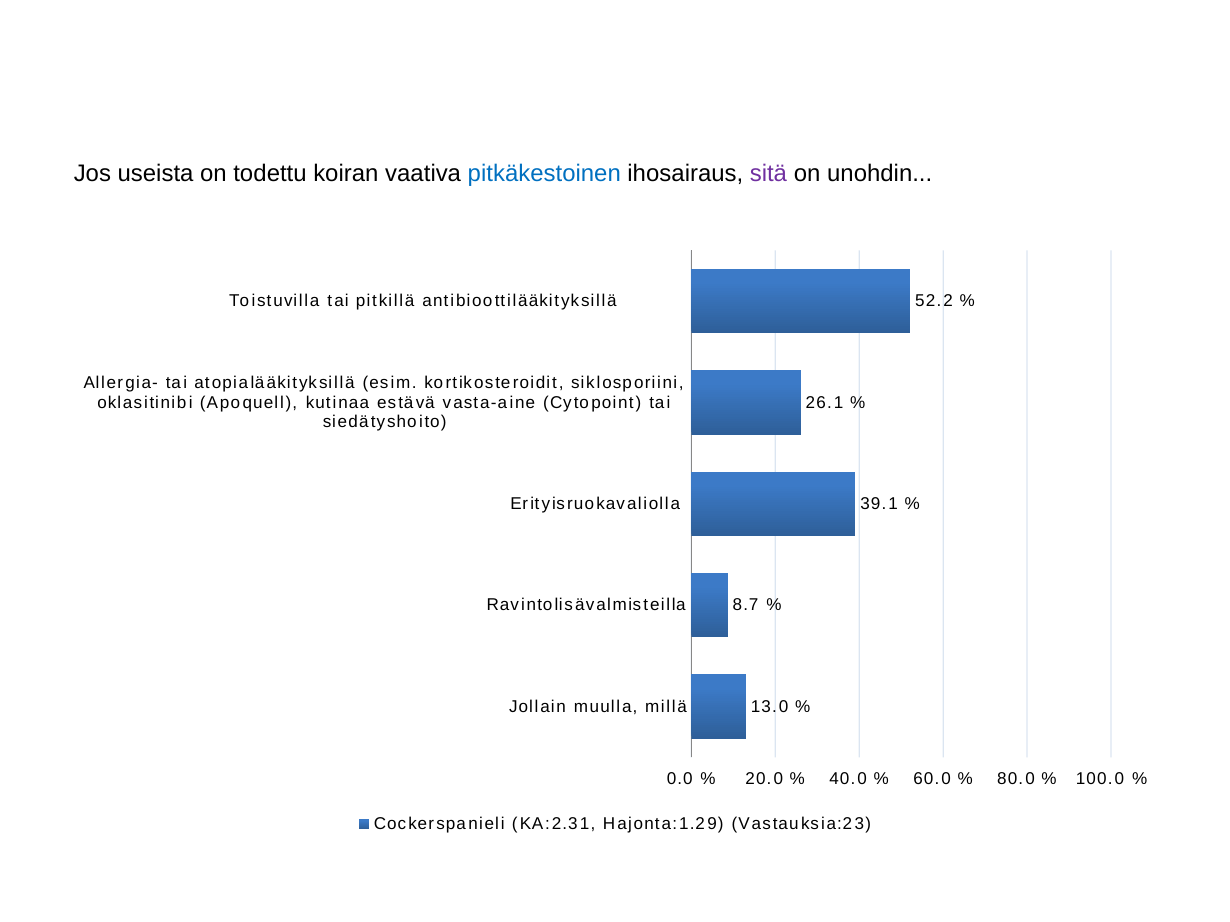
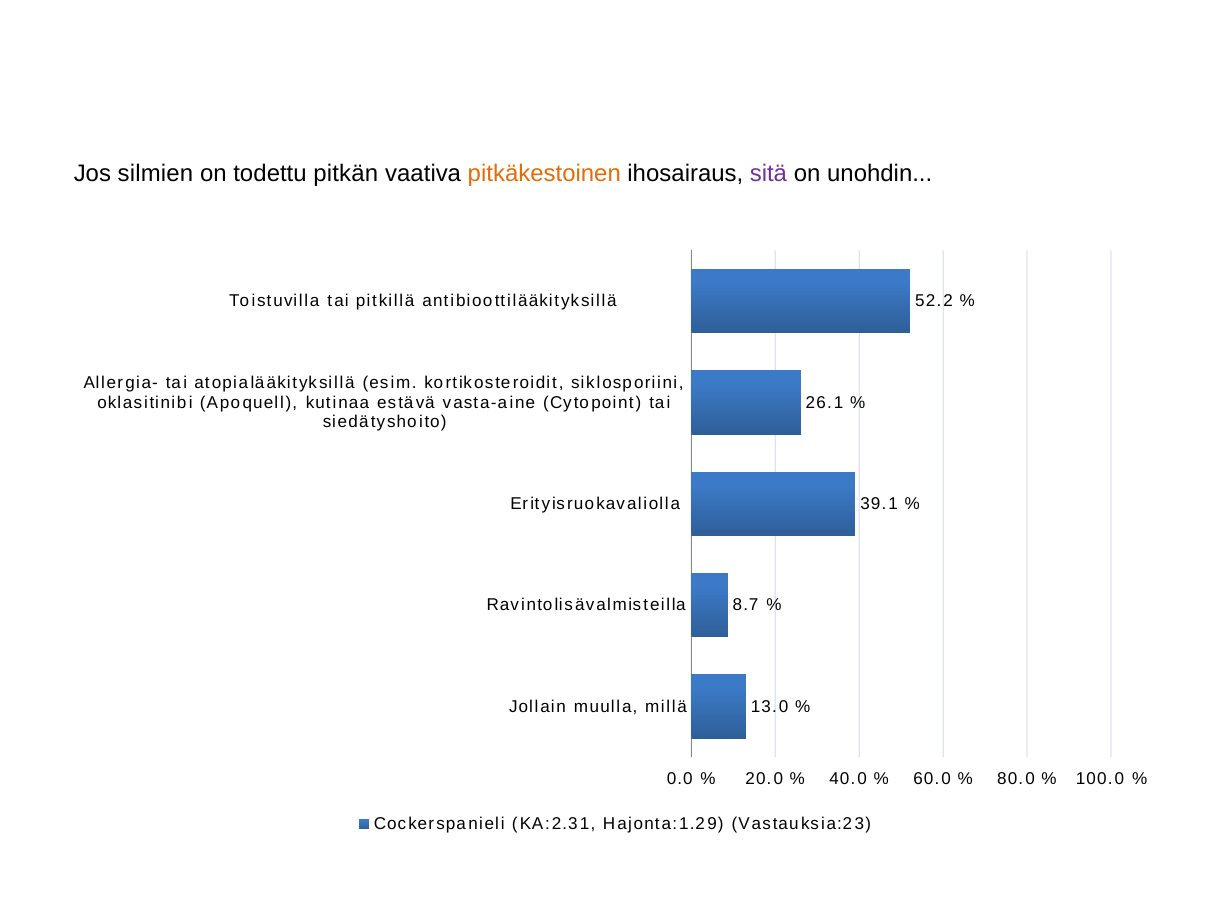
useista: useista -> silmien
koiran: koiran -> pitkän
pitkäkestoinen colour: blue -> orange
